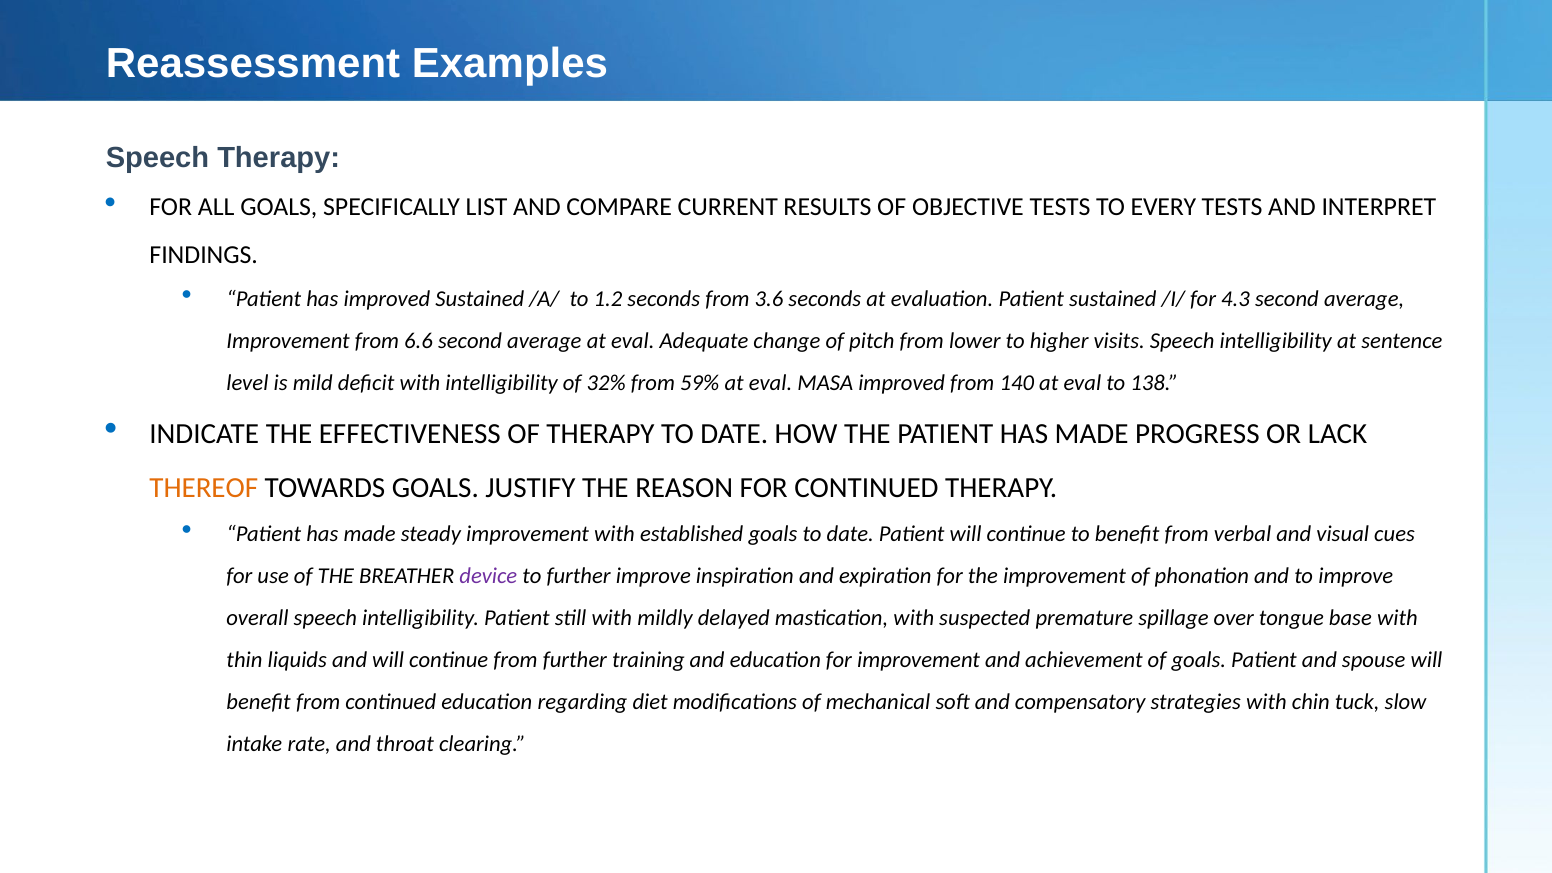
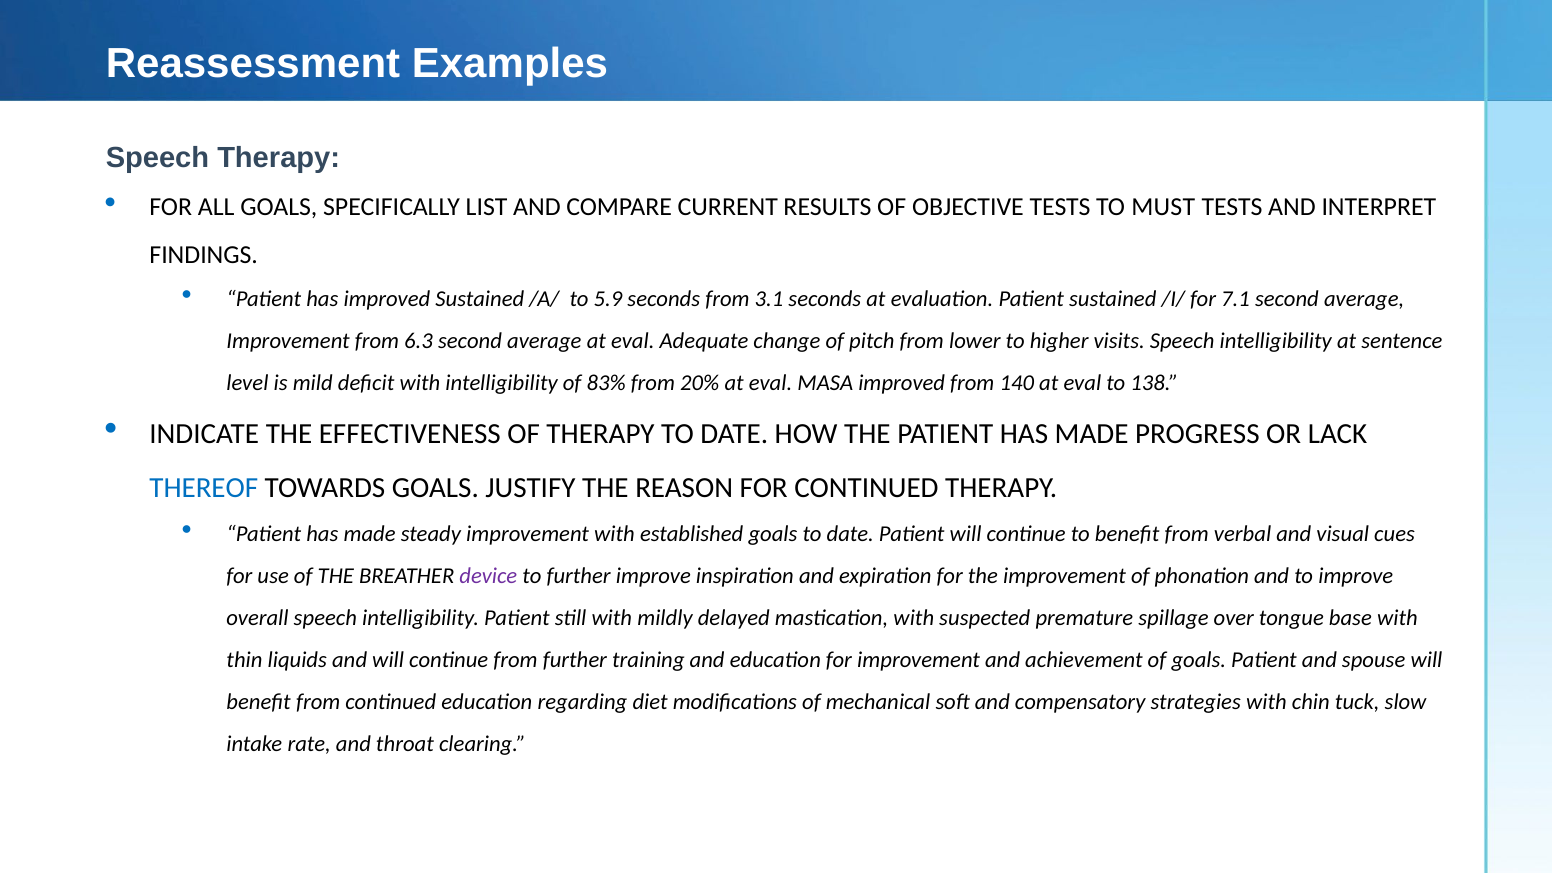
EVERY: EVERY -> MUST
1.2: 1.2 -> 5.9
3.6: 3.6 -> 3.1
4.3: 4.3 -> 7.1
6.6: 6.6 -> 6.3
32%: 32% -> 83%
59%: 59% -> 20%
THEREOF colour: orange -> blue
